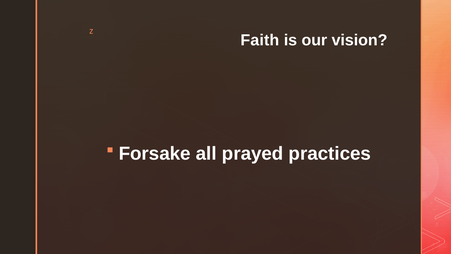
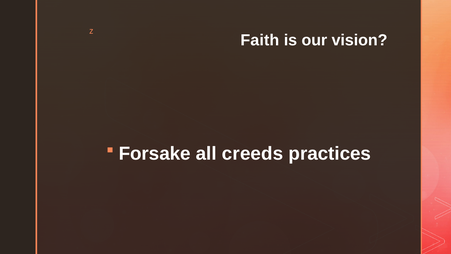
prayed: prayed -> creeds
